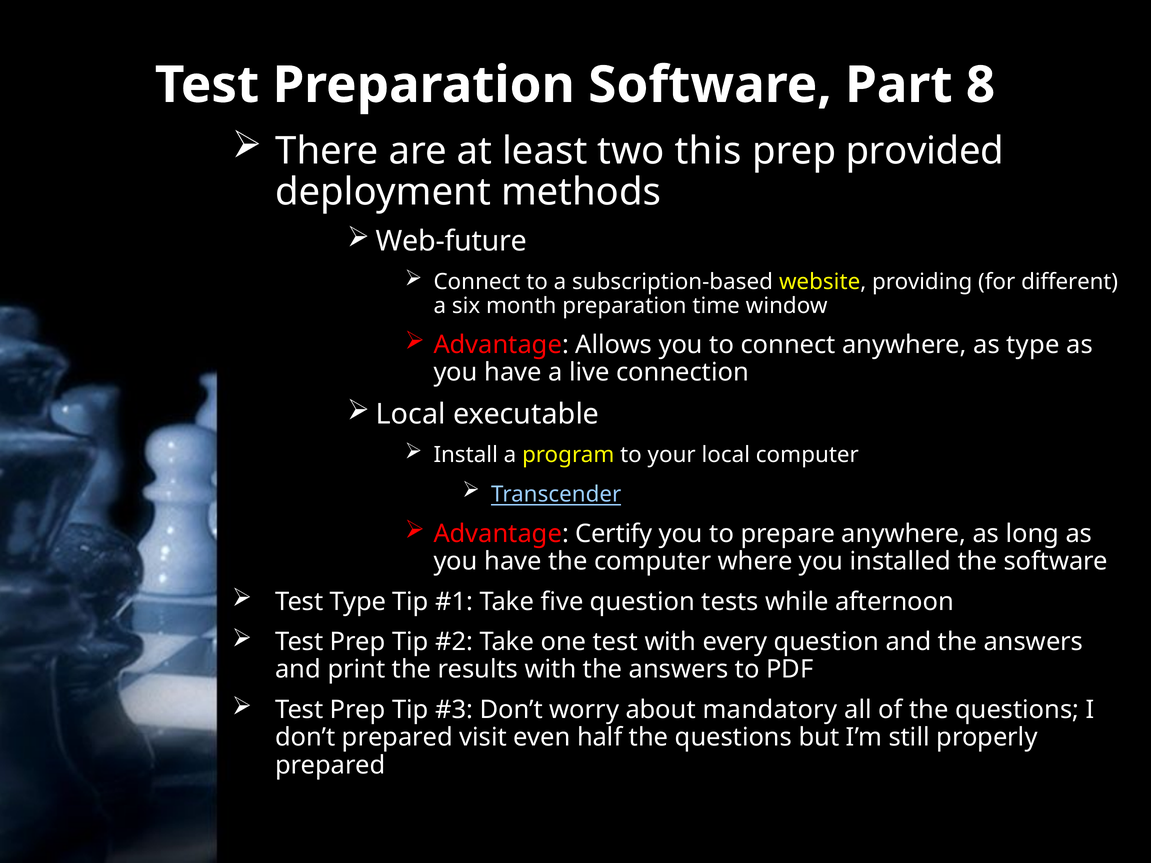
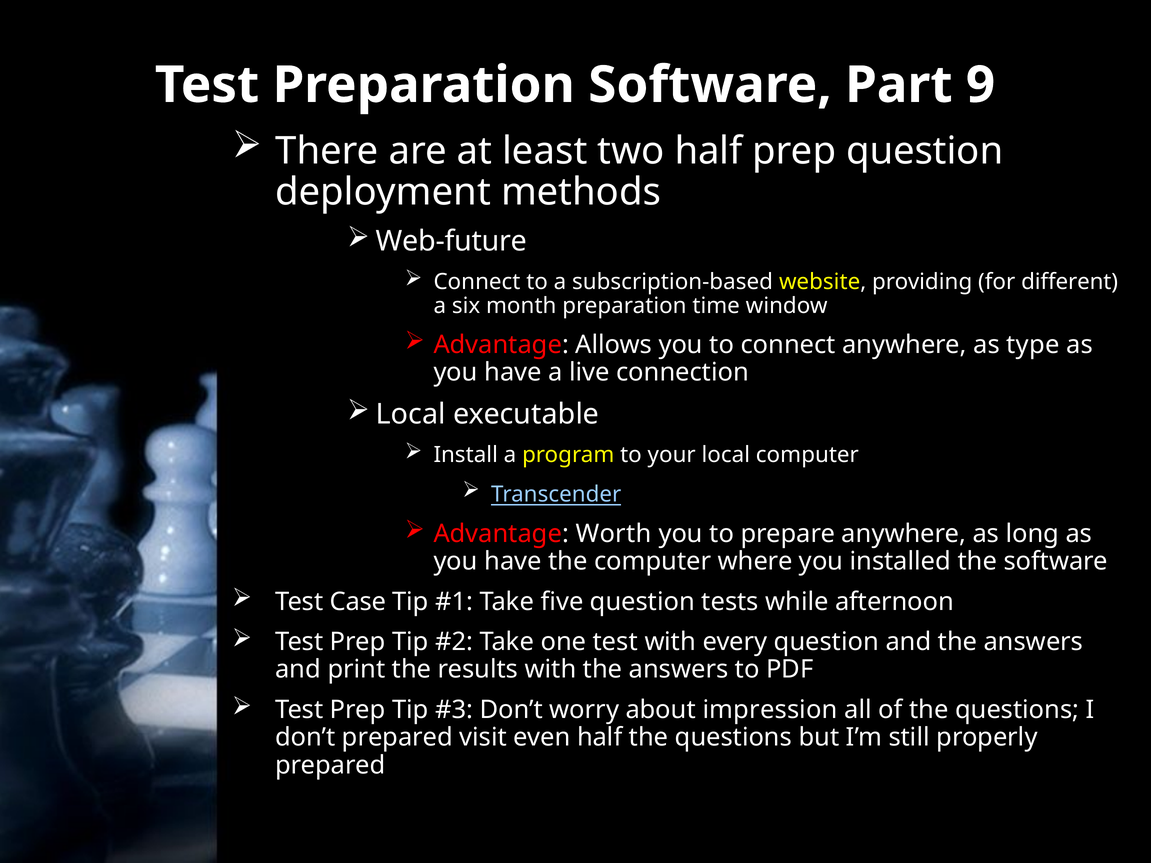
8: 8 -> 9
two this: this -> half
prep provided: provided -> question
Certify: Certify -> Worth
Test Type: Type -> Case
mandatory: mandatory -> impression
